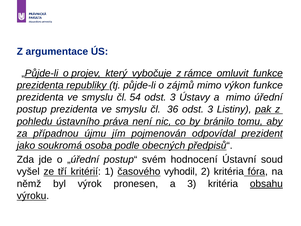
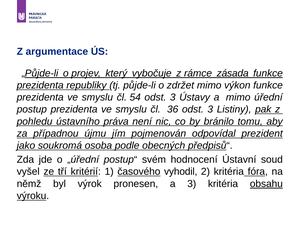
omluvit: omluvit -> zásada
zájmů: zájmů -> zdržet
